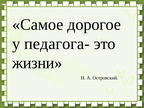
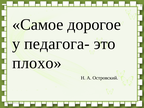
жизни: жизни -> плохо
